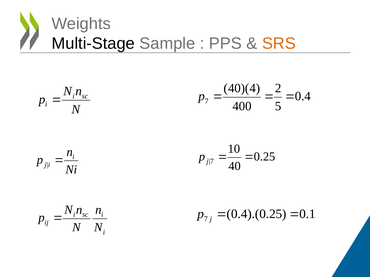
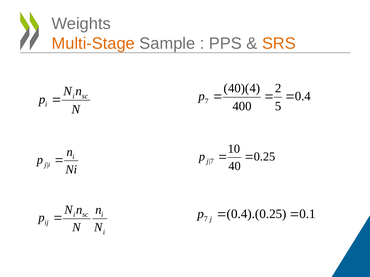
Multi-Stage colour: black -> orange
